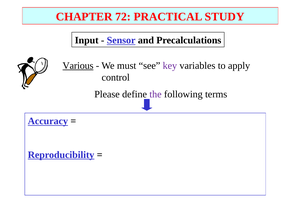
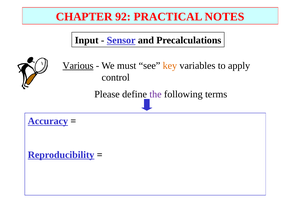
72: 72 -> 92
STUDY: STUDY -> NOTES
key colour: purple -> orange
